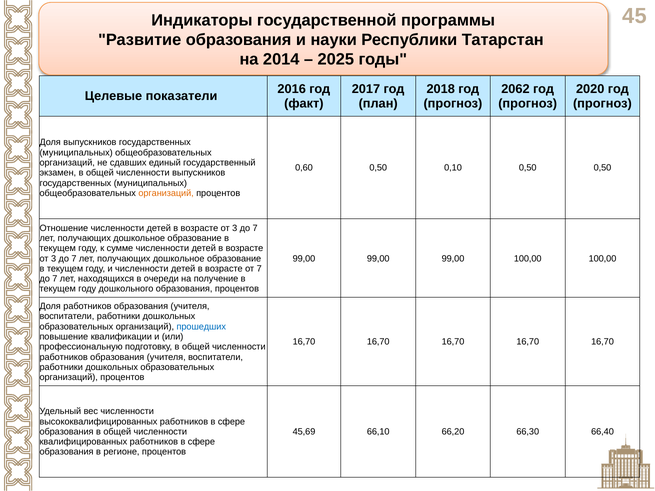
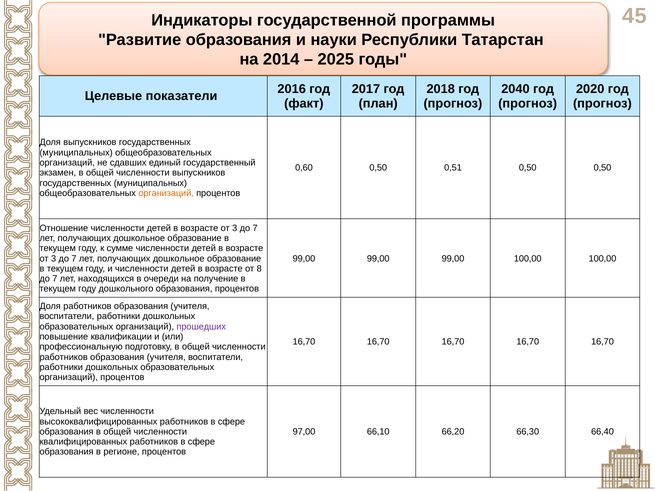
2062: 2062 -> 2040
0,10: 0,10 -> 0,51
от 7: 7 -> 8
прошедших colour: blue -> purple
45,69: 45,69 -> 97,00
